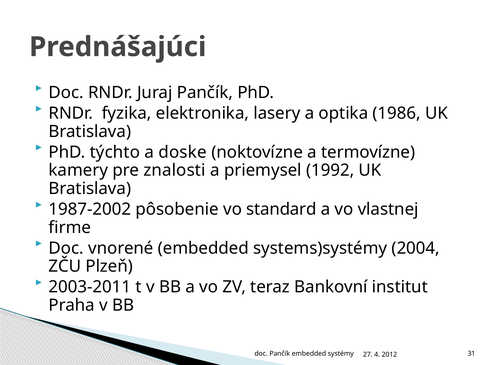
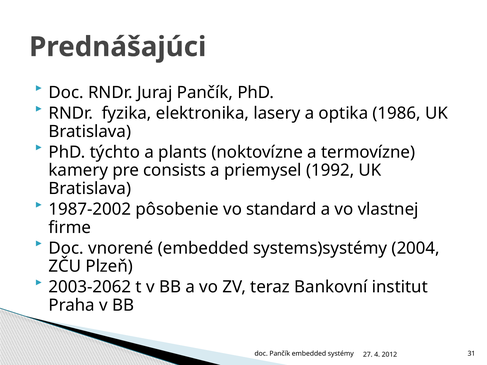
doske: doske -> plants
znalosti: znalosti -> consists
2003-2011: 2003-2011 -> 2003-2062
